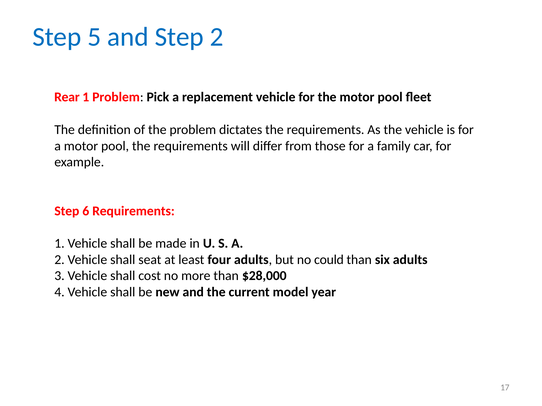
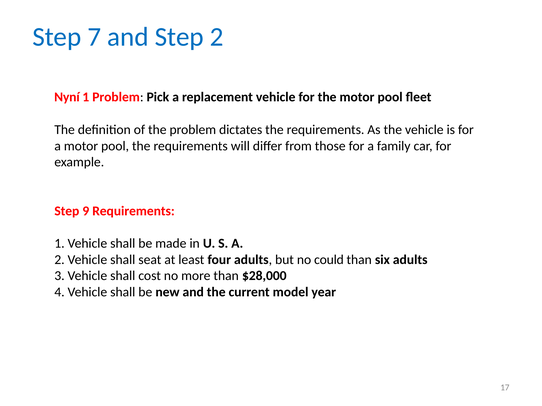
5: 5 -> 7
Rear: Rear -> Nyní
6: 6 -> 9
